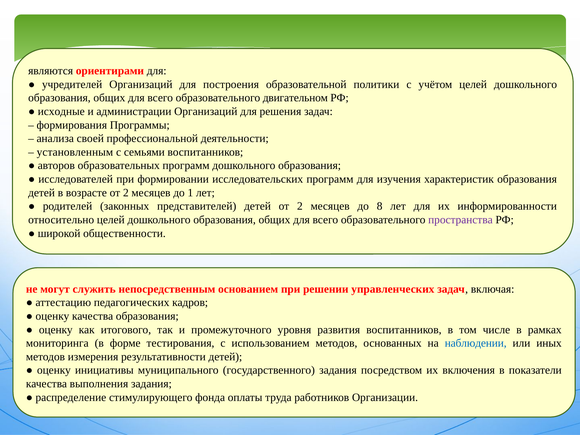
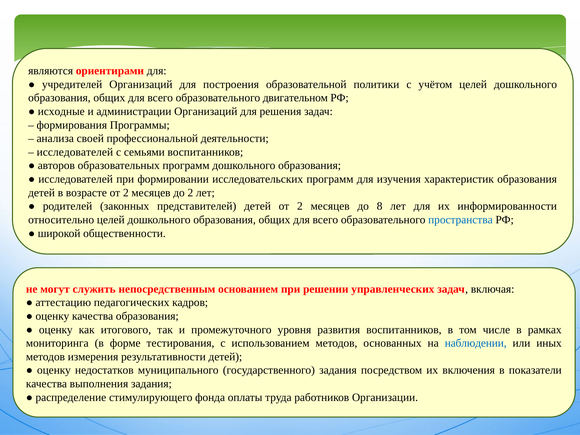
установленным at (75, 152): установленным -> исследователей
до 1: 1 -> 2
пространства colour: purple -> blue
инициативы: инициативы -> недостатков
